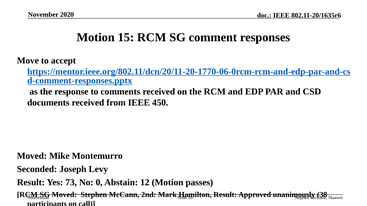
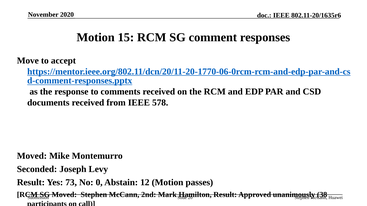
450: 450 -> 578
